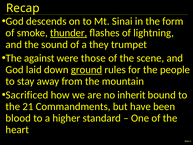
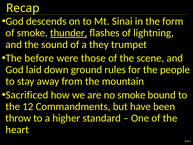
against: against -> before
ground underline: present -> none
no inherit: inherit -> smoke
21: 21 -> 12
blood: blood -> throw
